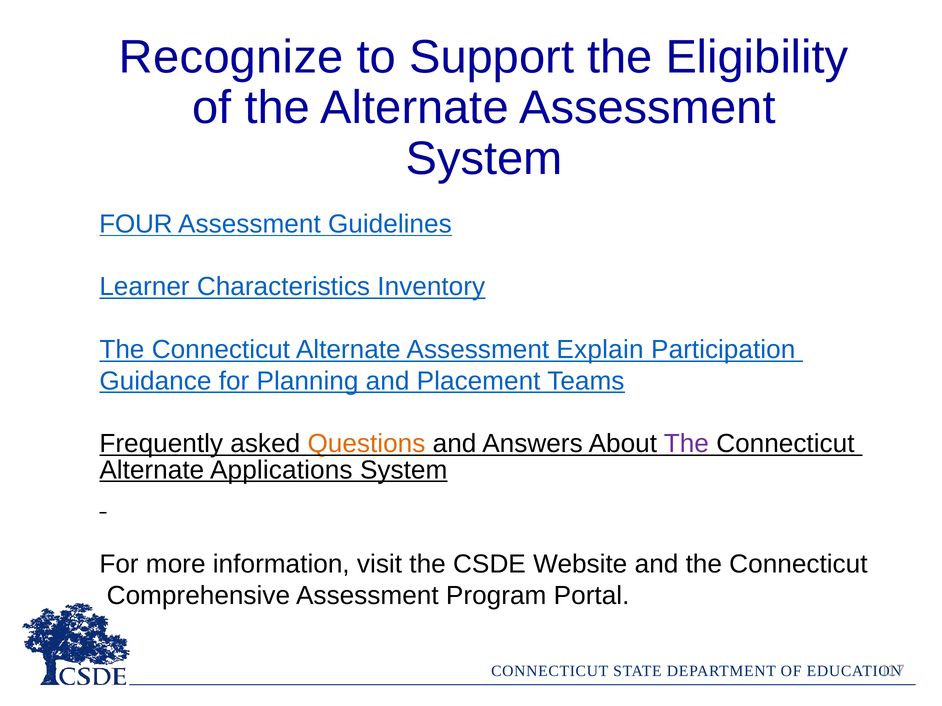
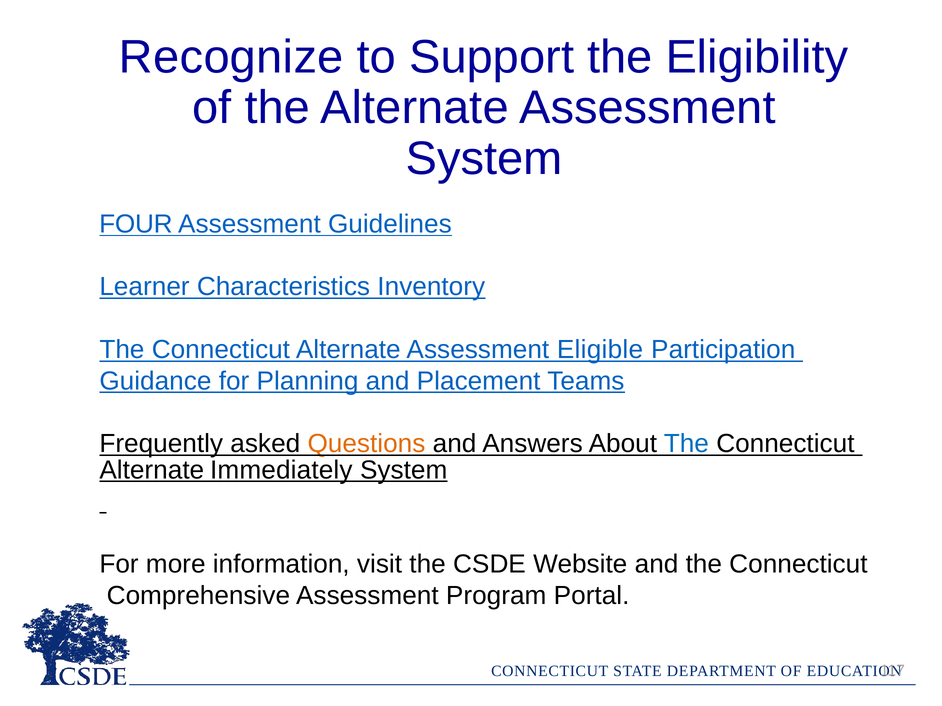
Explain: Explain -> Eligible
The at (686, 444) colour: purple -> blue
Applications: Applications -> Immediately
